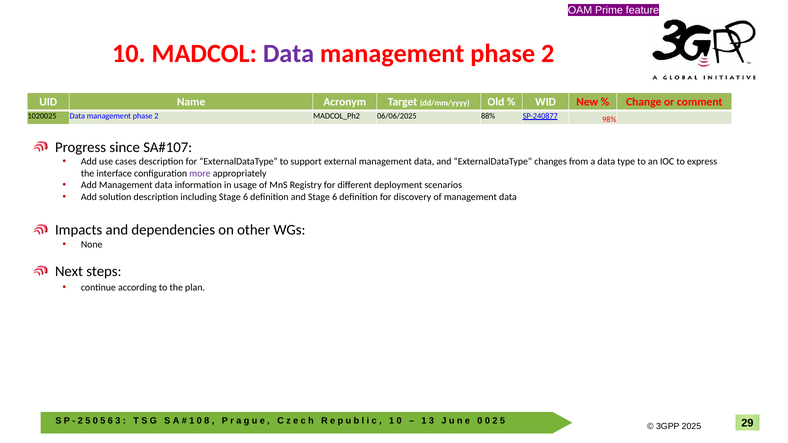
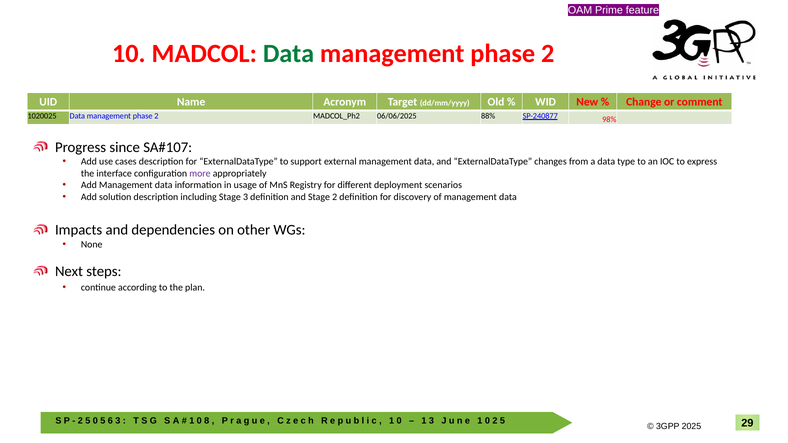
Data at (289, 54) colour: purple -> green
including Stage 6: 6 -> 3
and Stage 6: 6 -> 2
0 at (480, 421): 0 -> 1
